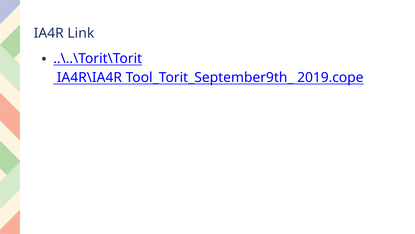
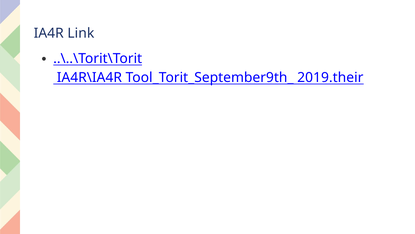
2019.cope: 2019.cope -> 2019.their
